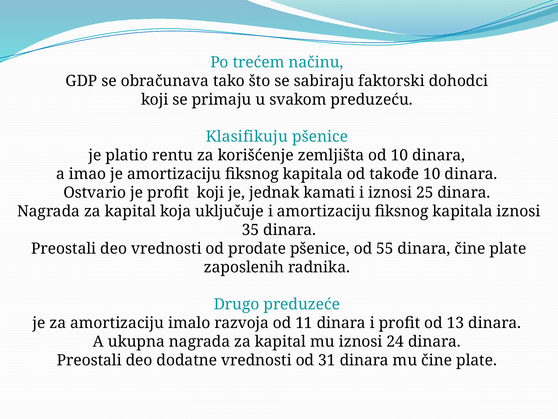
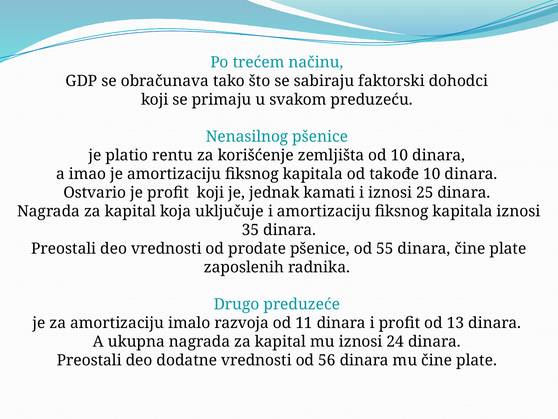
Klasifikuju: Klasifikuju -> Nenasilnog
31: 31 -> 56
